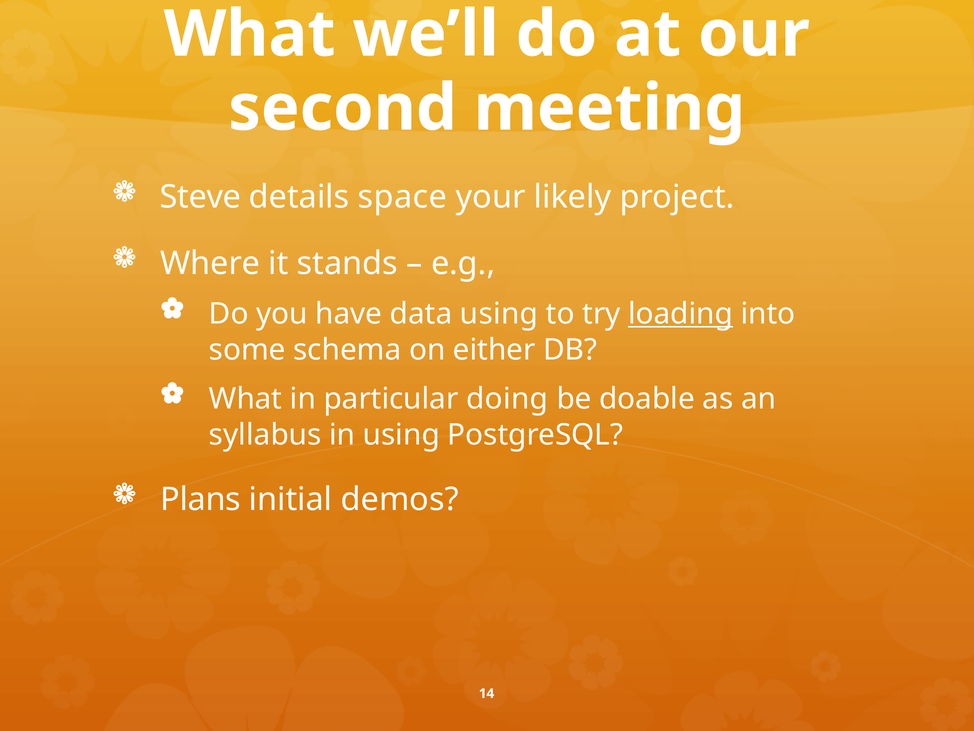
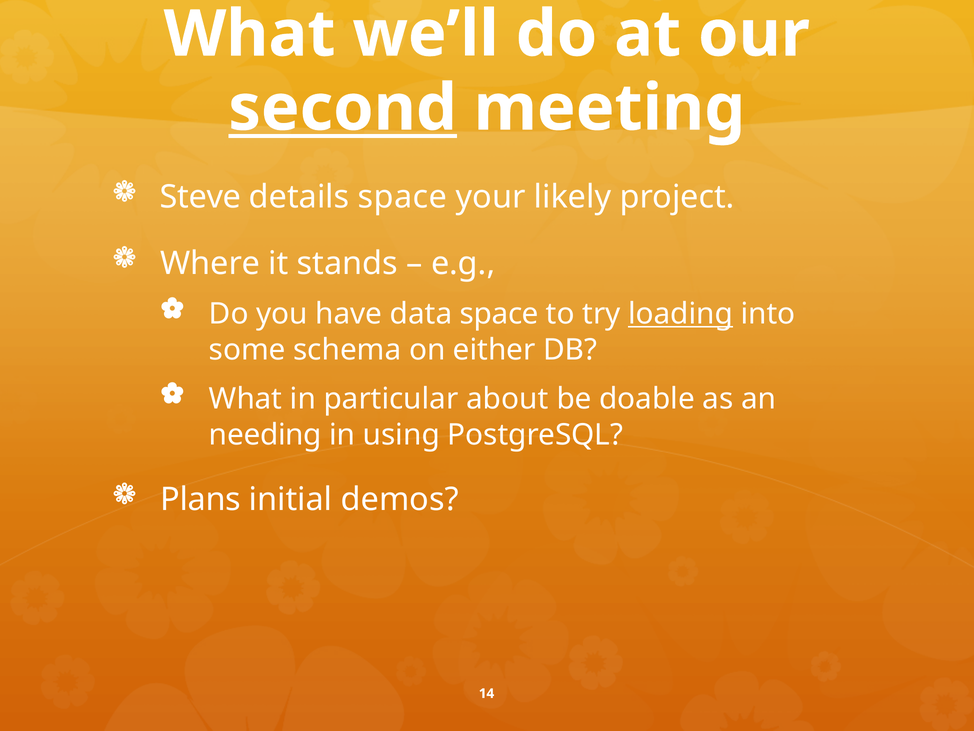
second underline: none -> present
data using: using -> space
doing: doing -> about
syllabus: syllabus -> needing
